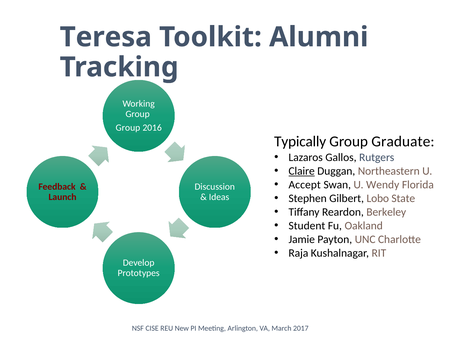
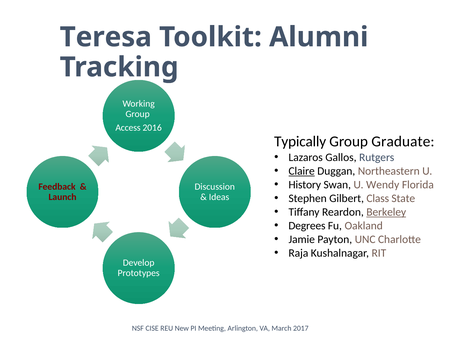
Group at (128, 128): Group -> Access
Accept: Accept -> History
Lobo: Lobo -> Class
Berkeley underline: none -> present
Student: Student -> Degrees
